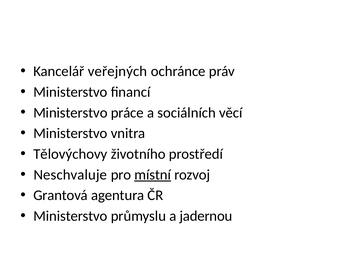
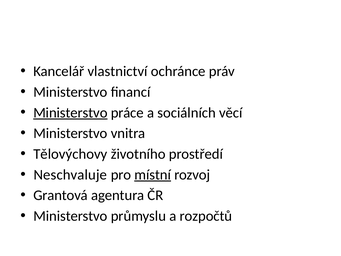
veřejných: veřejných -> vlastnictví
Ministerstvo at (70, 113) underline: none -> present
jadernou: jadernou -> rozpočtů
